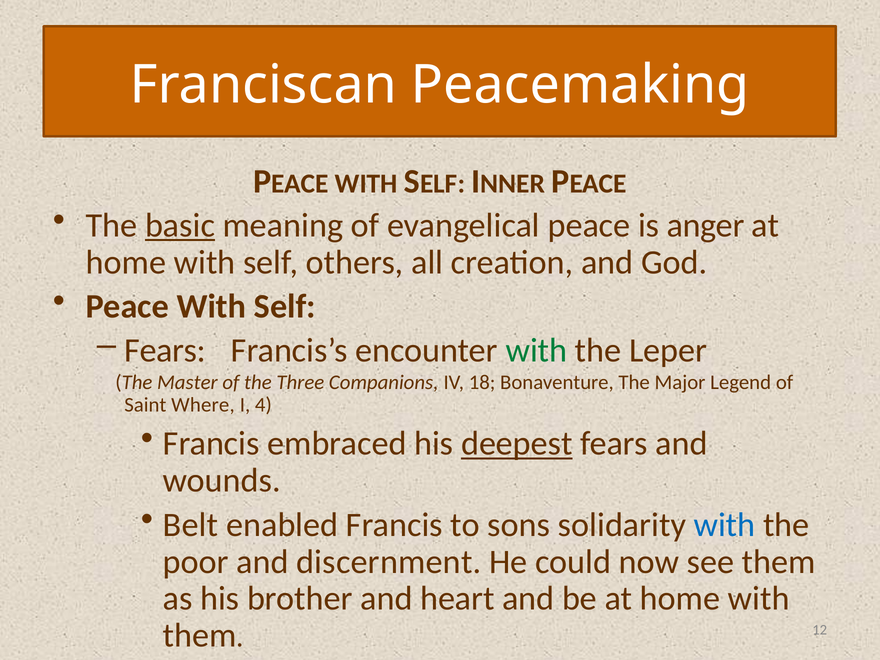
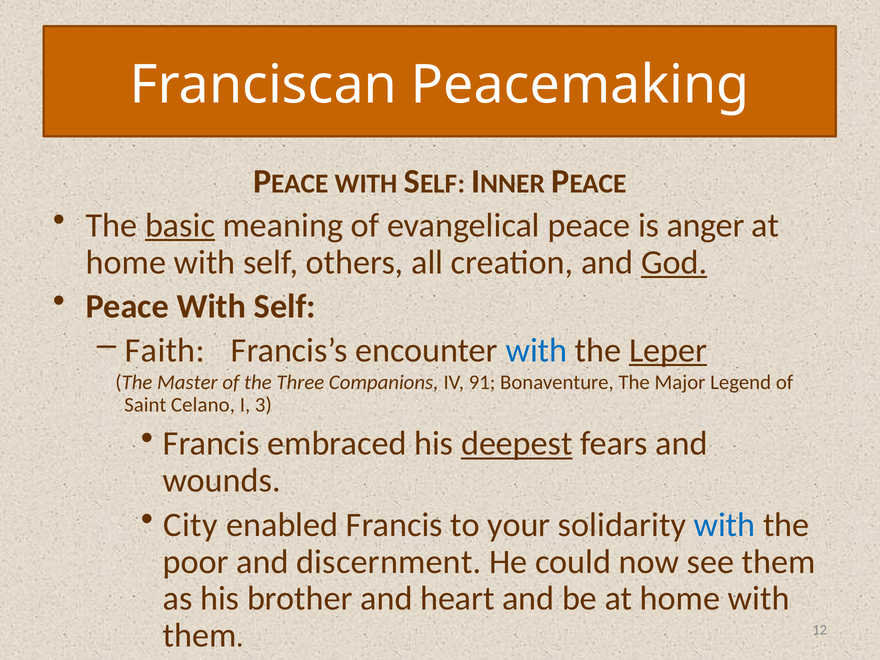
God underline: none -> present
Fears at (165, 350): Fears -> Faith
with at (536, 350) colour: green -> blue
Leper underline: none -> present
18: 18 -> 91
Where: Where -> Celano
4: 4 -> 3
Belt: Belt -> City
sons: sons -> your
